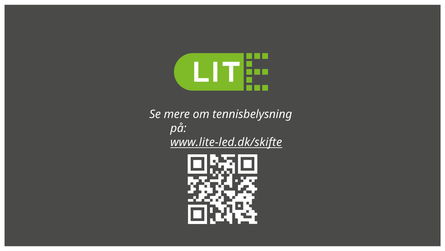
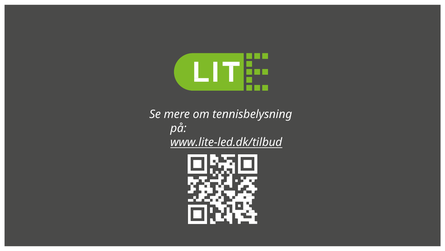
www.lite-led.dk/skifte: www.lite-led.dk/skifte -> www.lite-led.dk/tilbud
